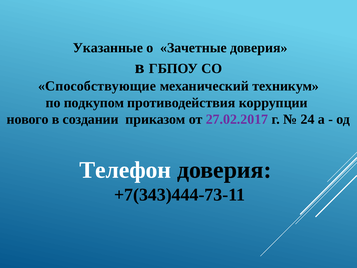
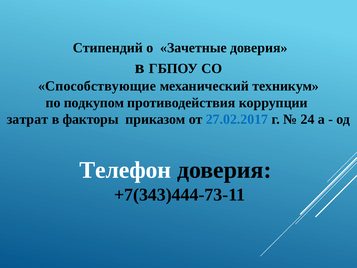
Указанные: Указанные -> Стипендий
нового: нового -> затрат
создании: создании -> факторы
27.02.2017 colour: purple -> blue
